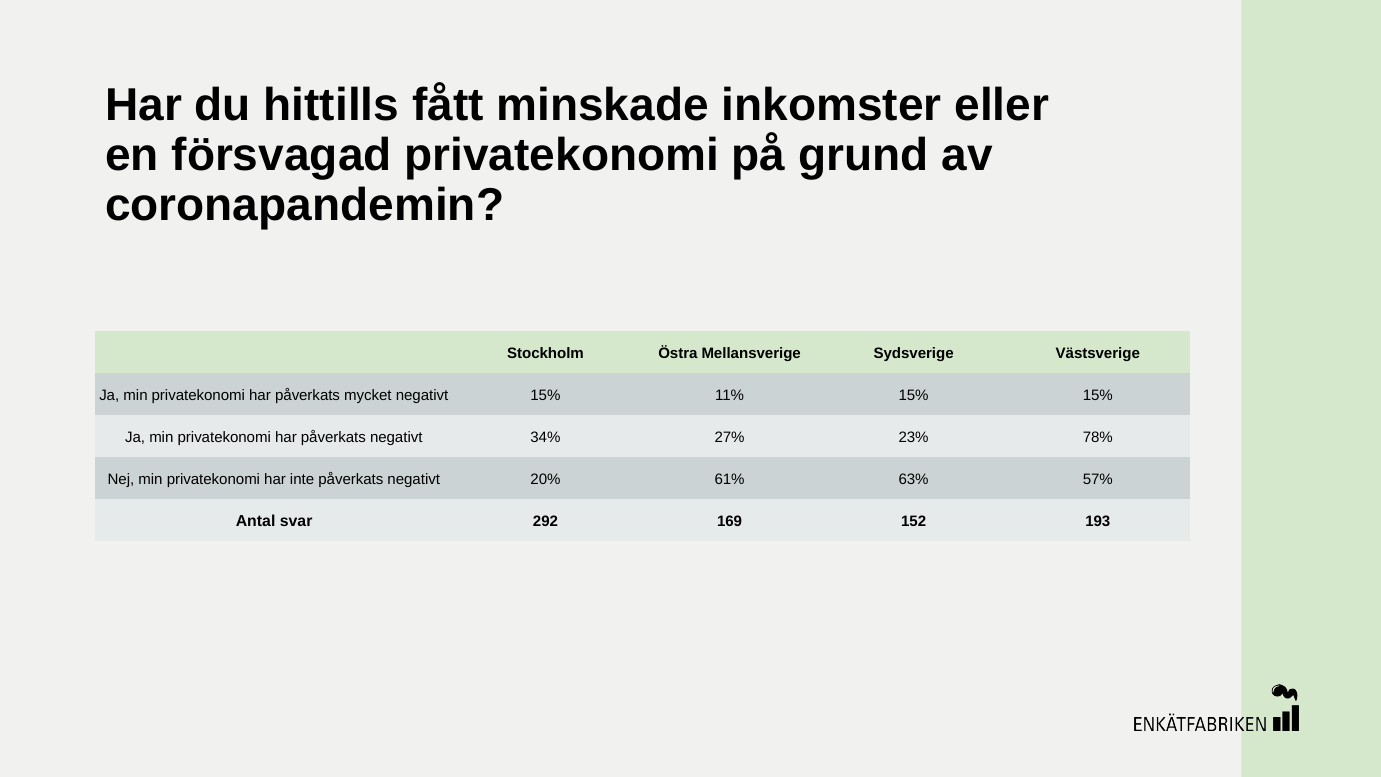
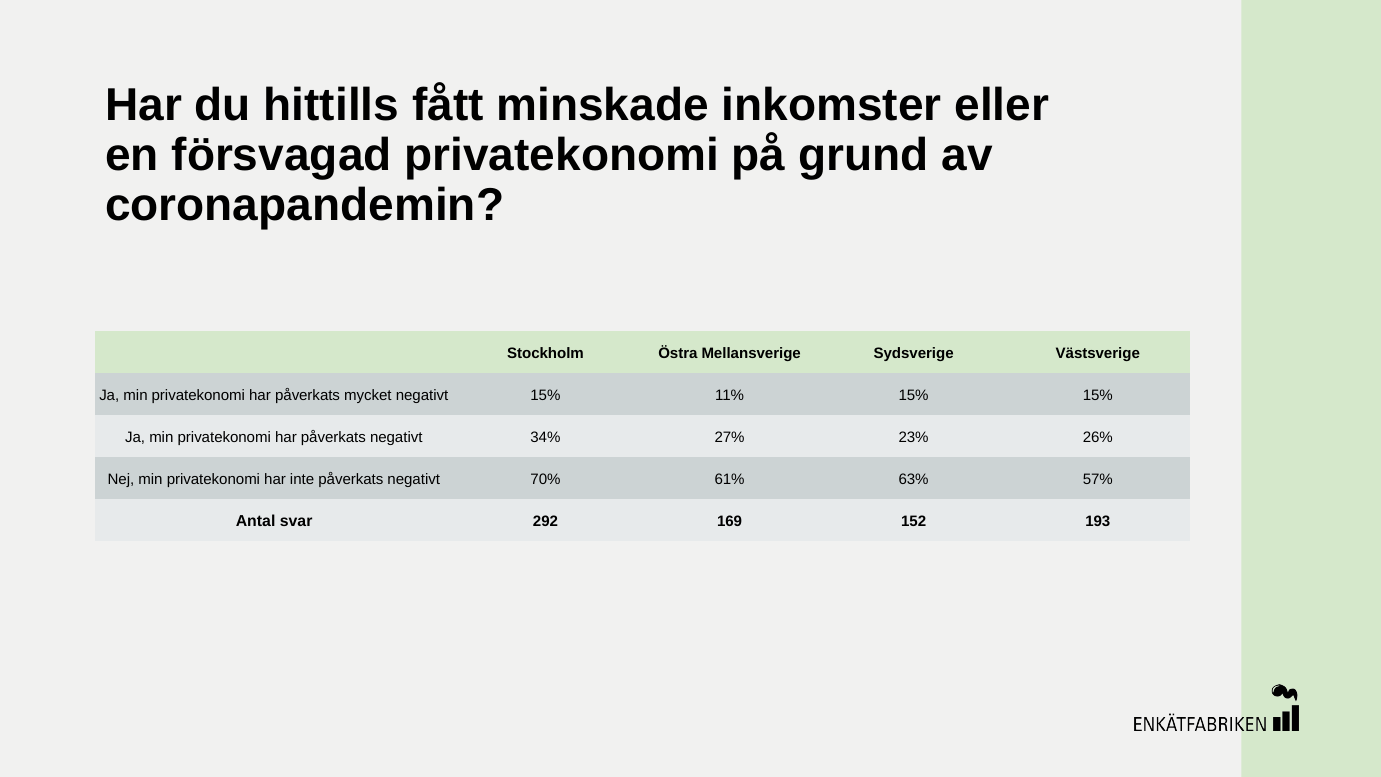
78%: 78% -> 26%
20%: 20% -> 70%
